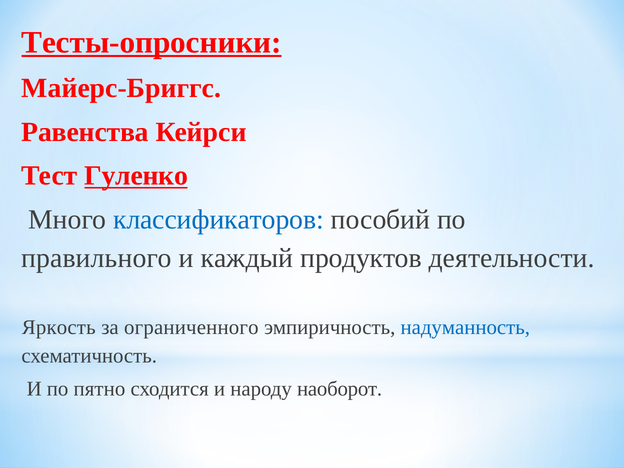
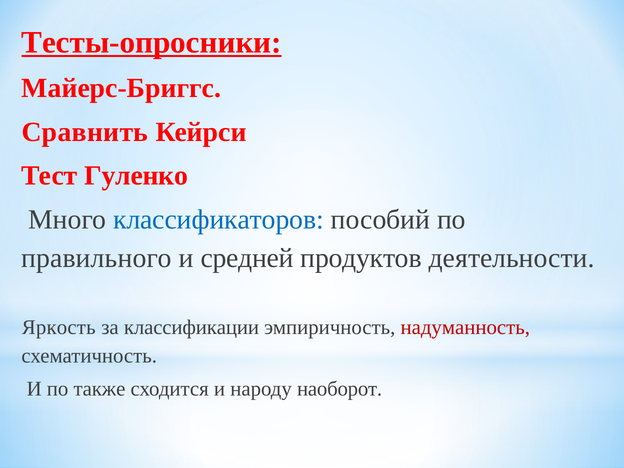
Равенства: Равенства -> Сравнить
Гуленко underline: present -> none
каждый: каждый -> средней
ограниченного: ограниченного -> классификации
надуманность colour: blue -> red
пятно: пятно -> также
